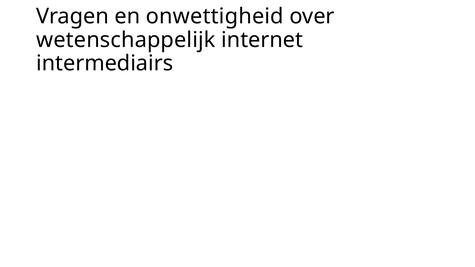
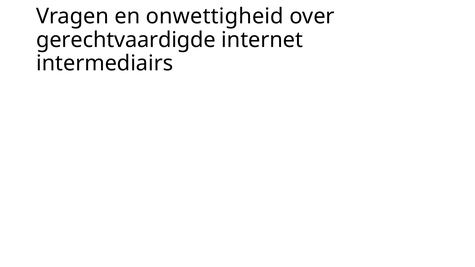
wetenschappelijk: wetenschappelijk -> gerechtvaardigde
